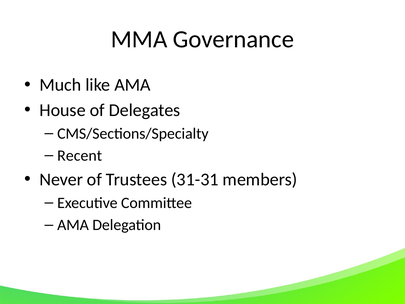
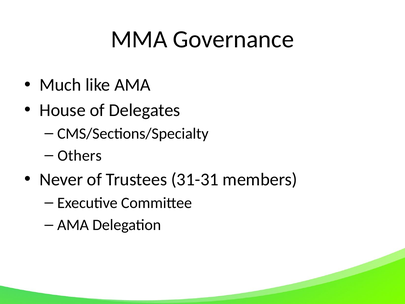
Recent: Recent -> Others
